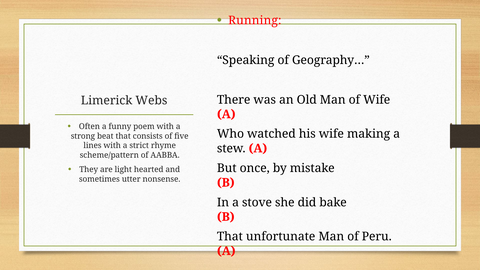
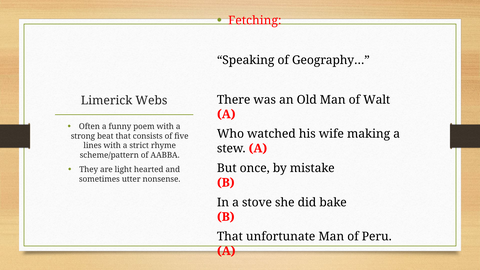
Running: Running -> Fetching
of Wife: Wife -> Walt
